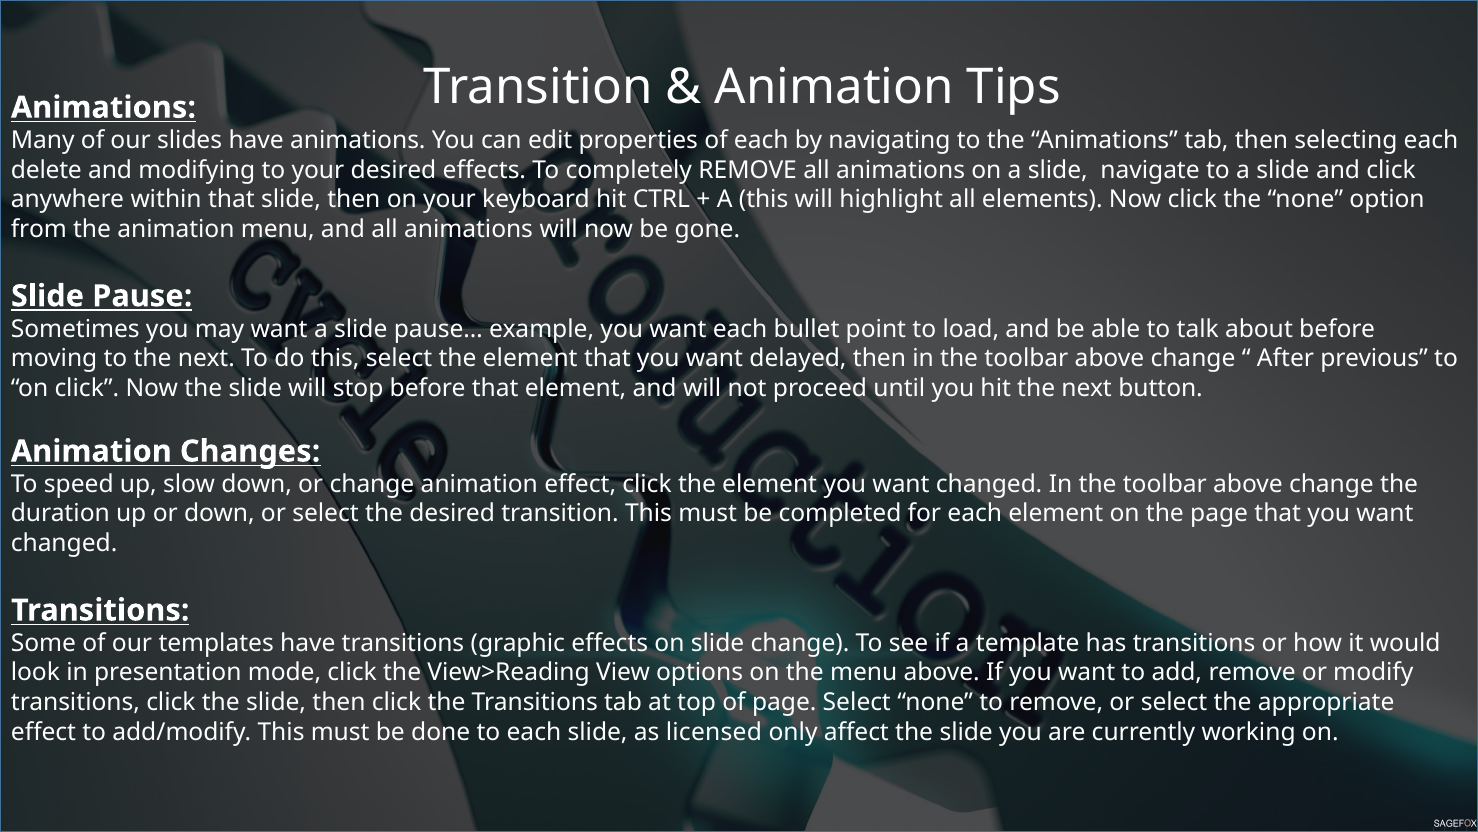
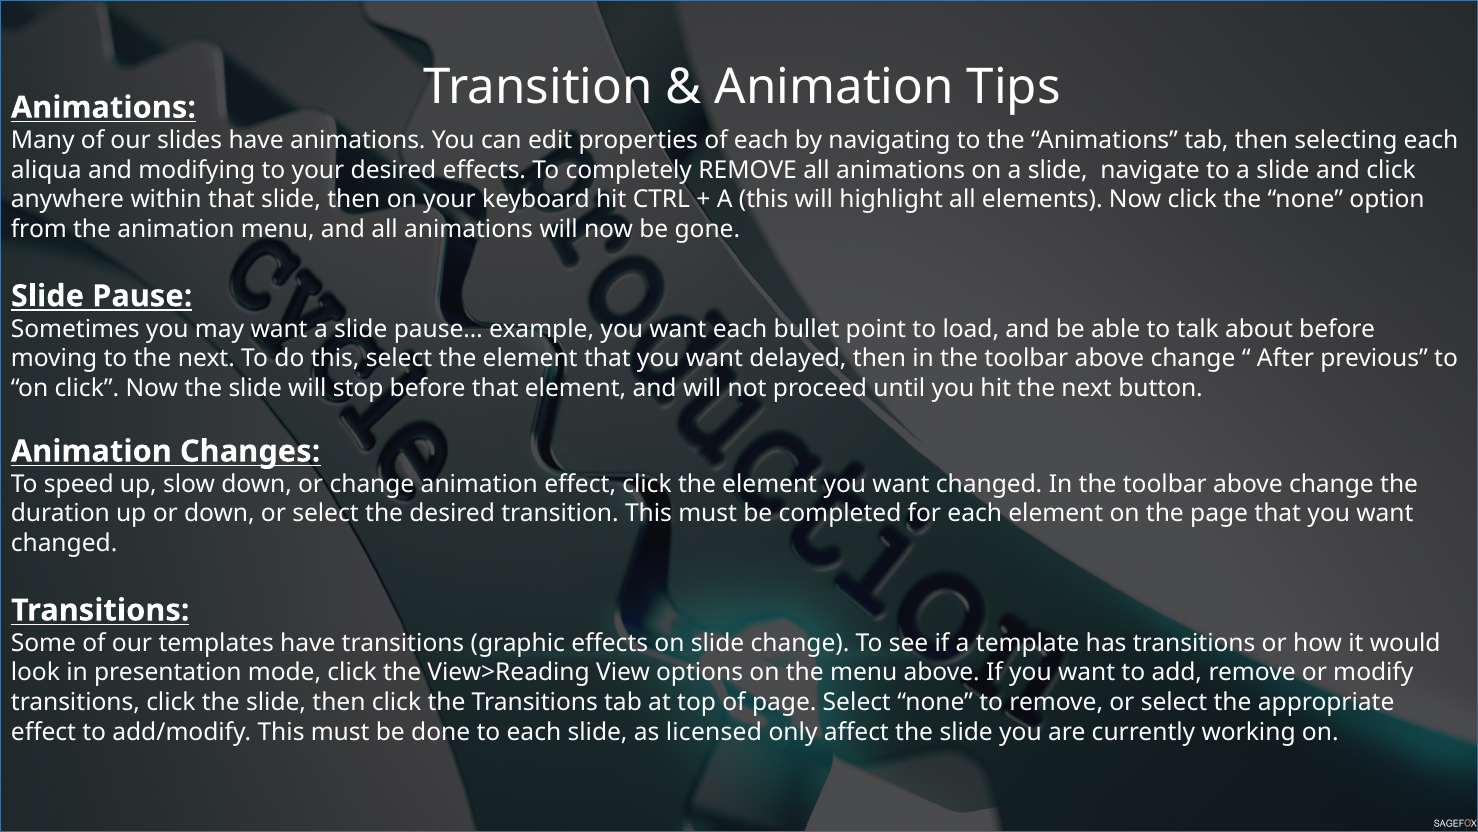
delete: delete -> aliqua
